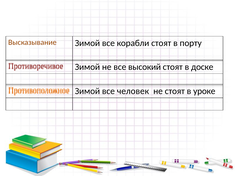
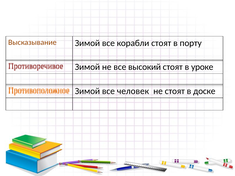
доске: доске -> уроке
уроке: уроке -> доске
